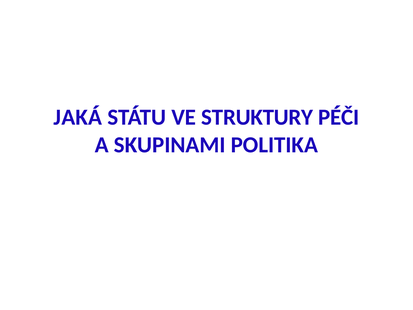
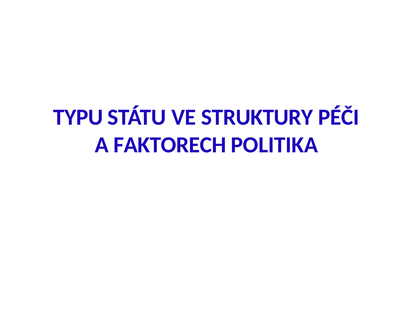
JAKÁ: JAKÁ -> TYPU
SKUPINAMI: SKUPINAMI -> FAKTORECH
